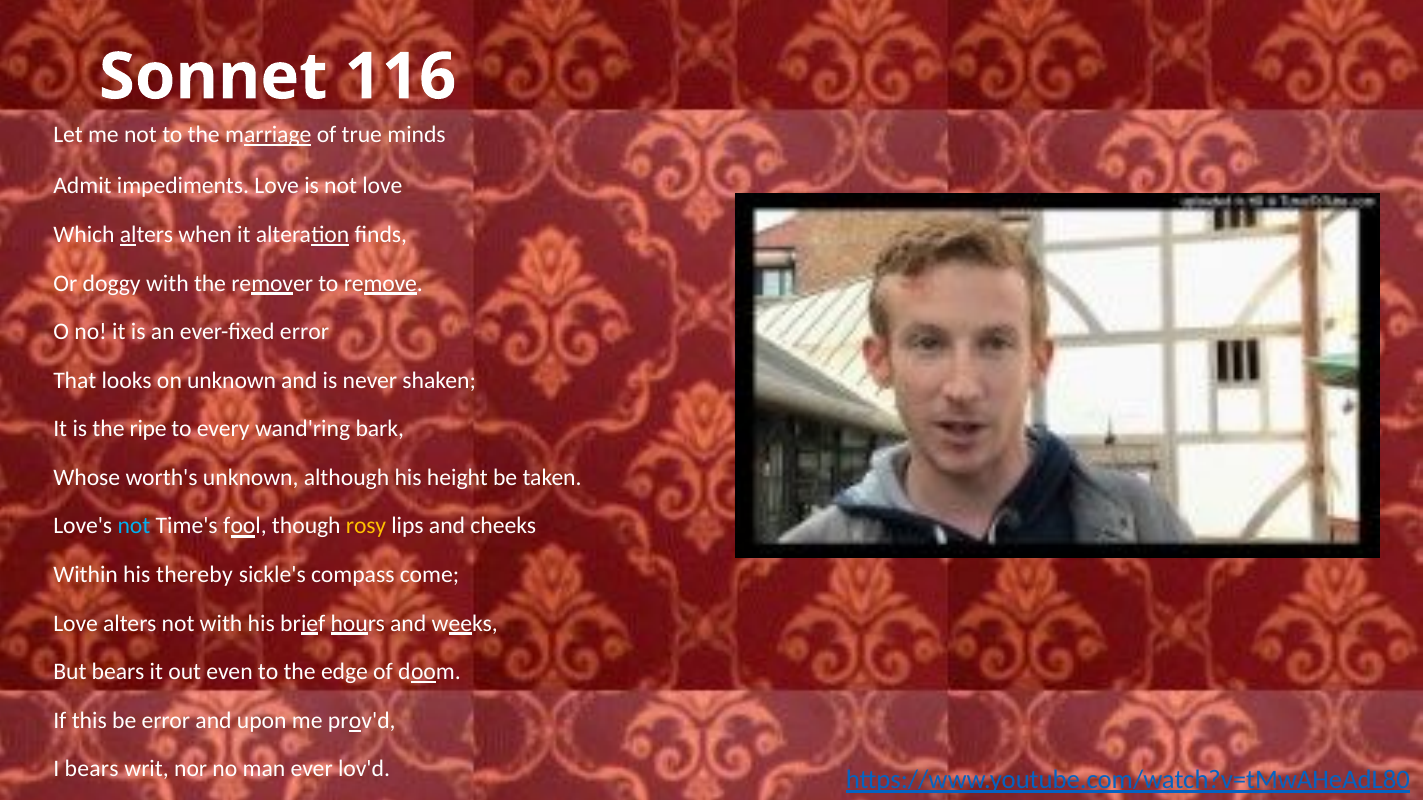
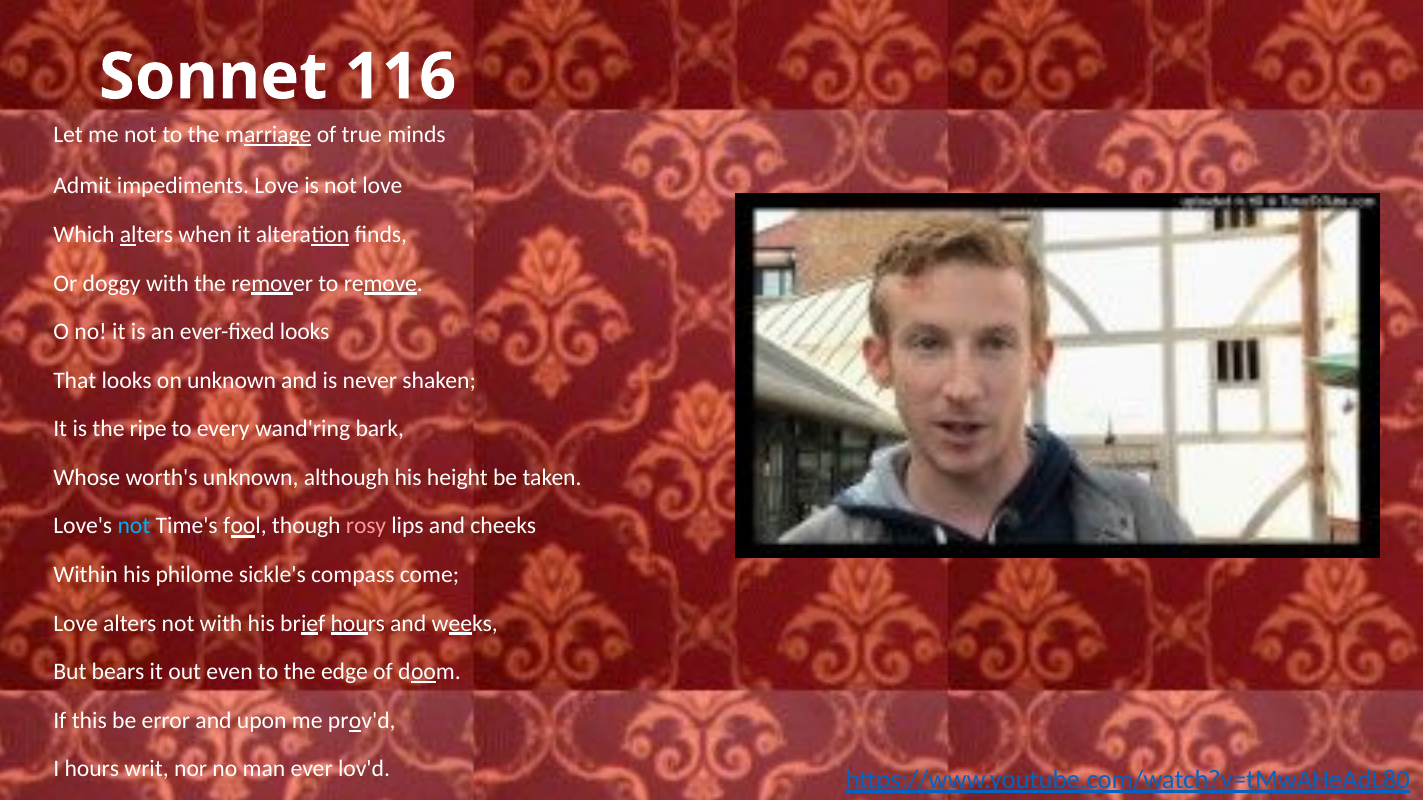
ever-fixed error: error -> looks
rosy colour: yellow -> pink
thereby: thereby -> philome
I bears: bears -> hours
